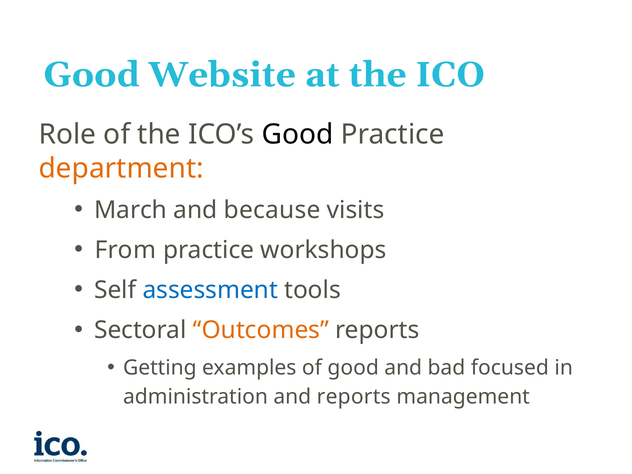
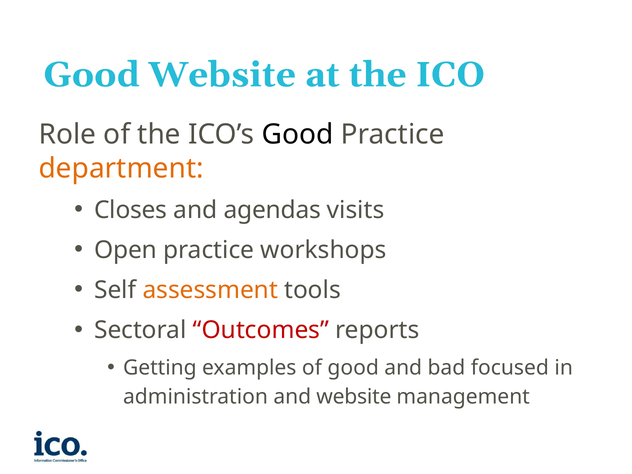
March: March -> Closes
because: because -> agendas
From: From -> Open
assessment colour: blue -> orange
Outcomes colour: orange -> red
and reports: reports -> website
